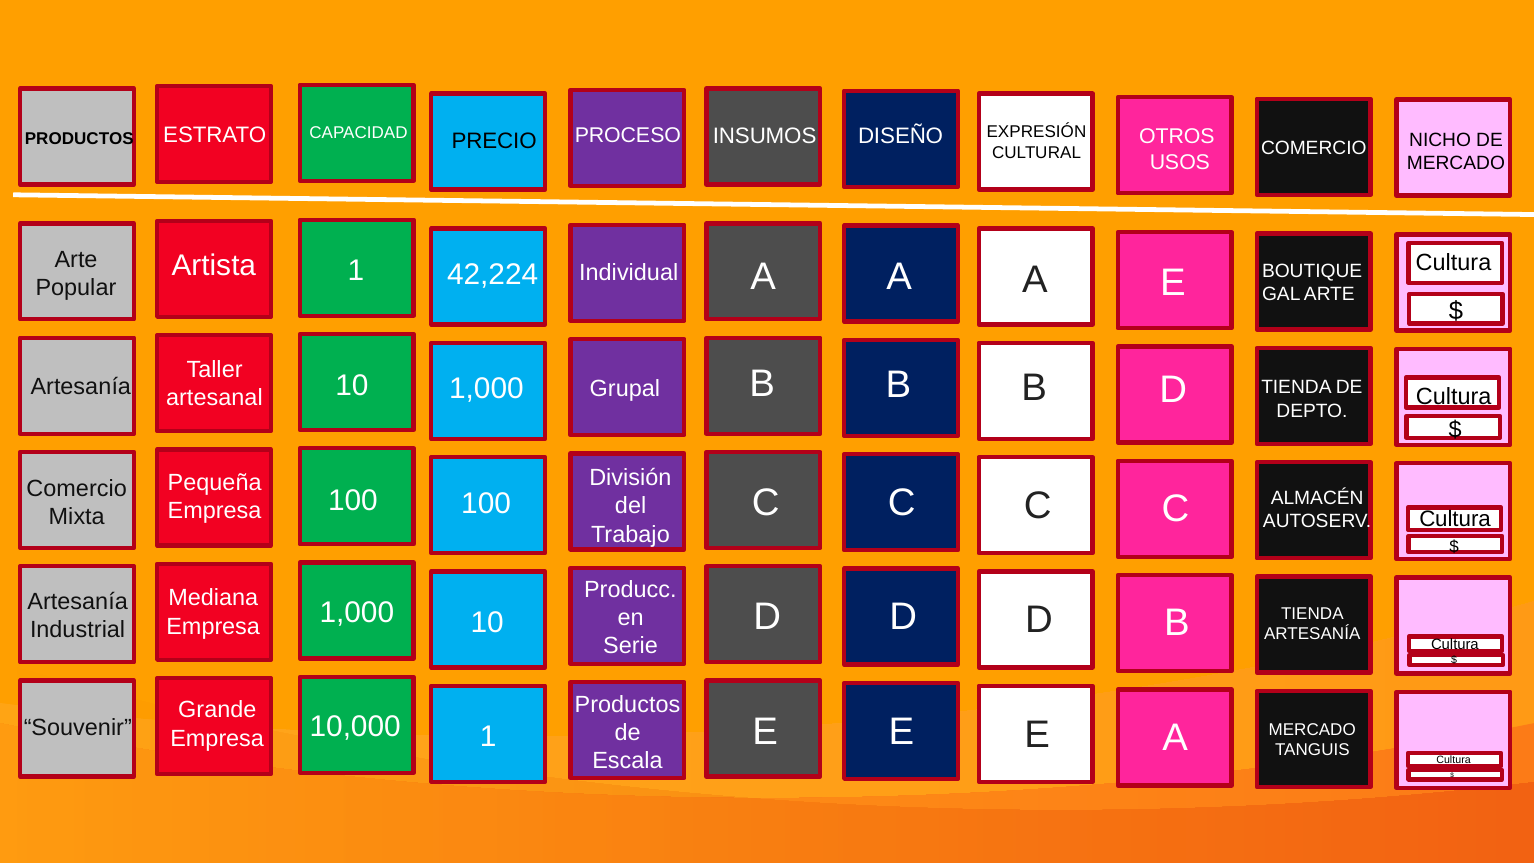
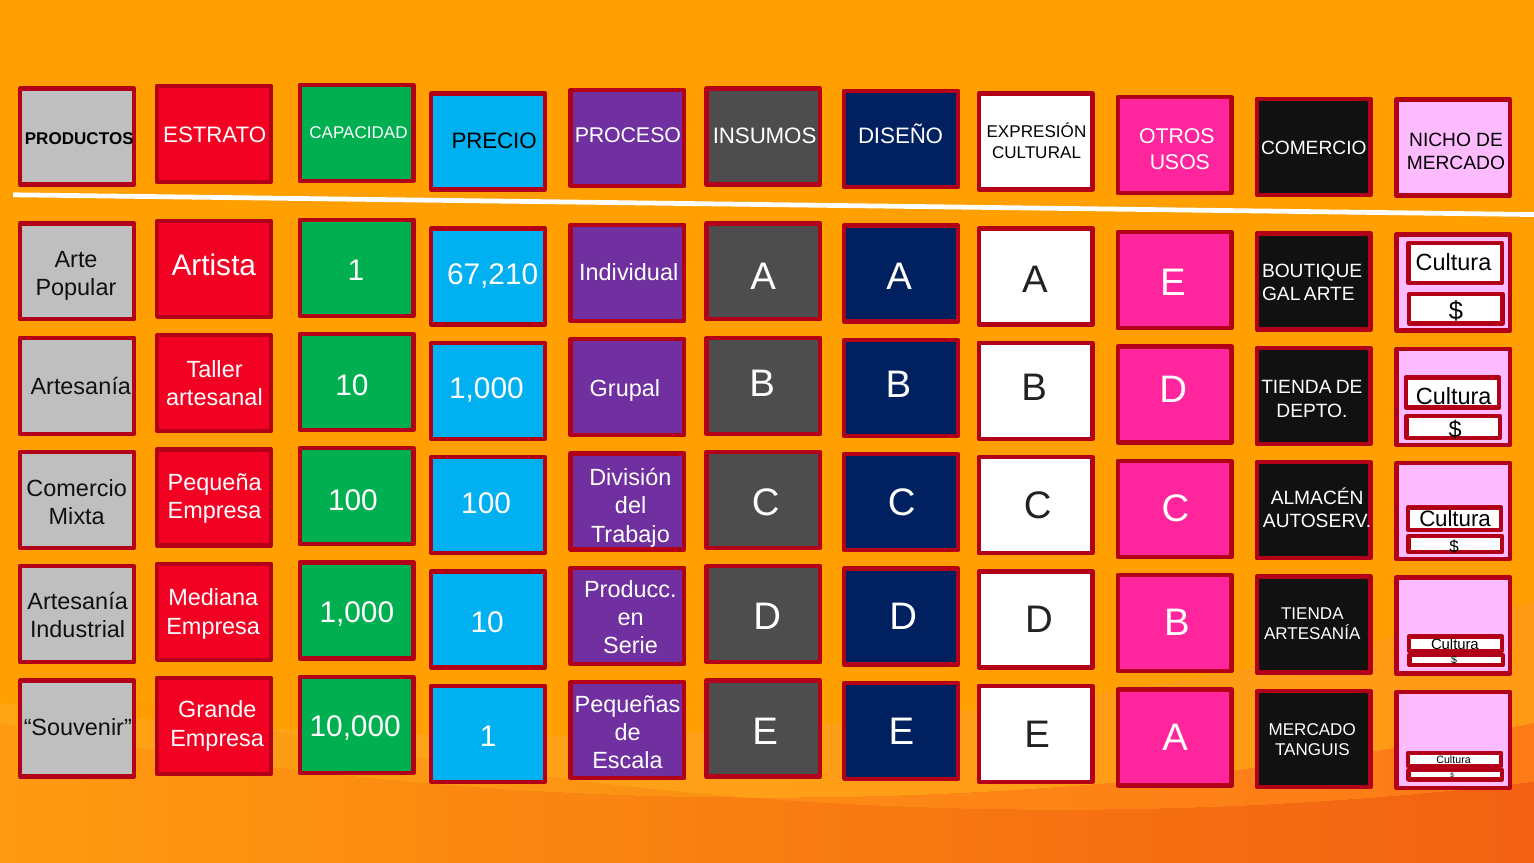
42,224: 42,224 -> 67,210
Productos at (627, 704): Productos -> Pequeñas
